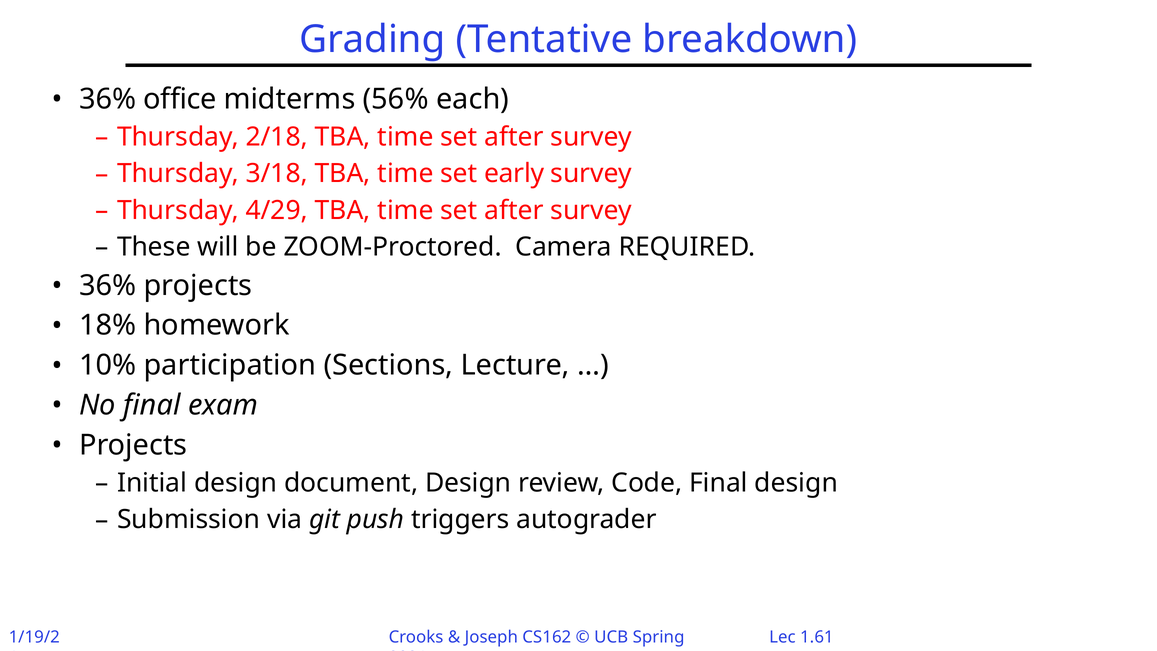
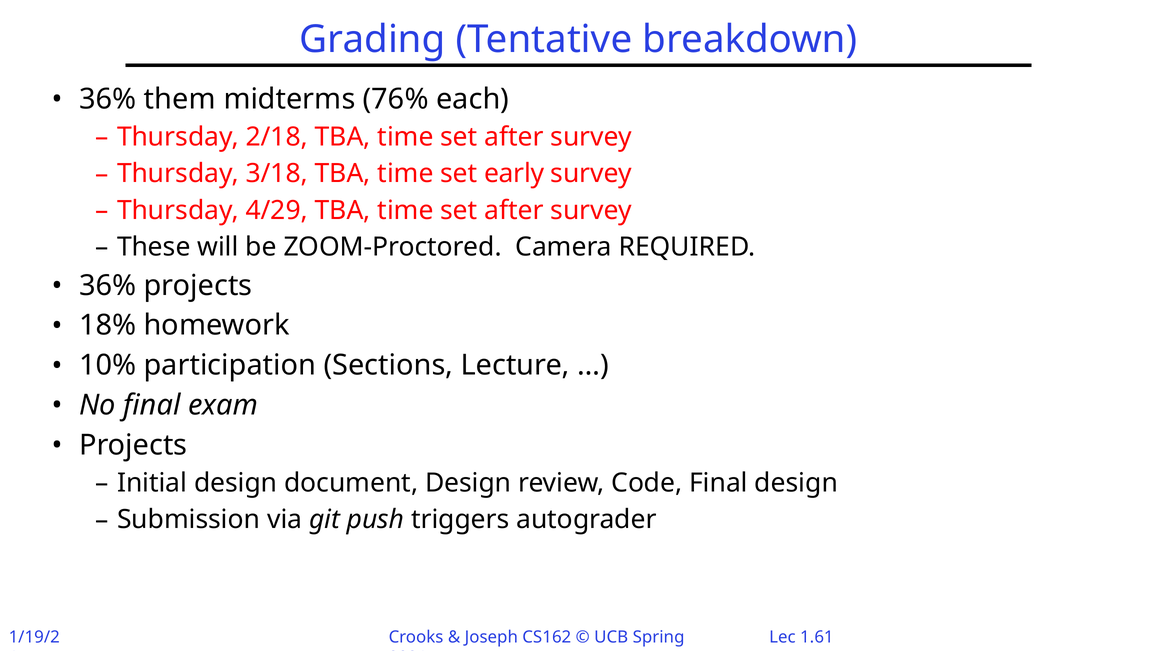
office: office -> them
56%: 56% -> 76%
